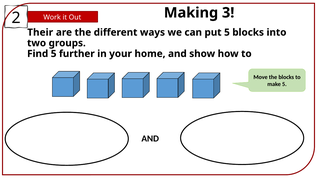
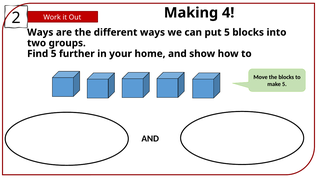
3: 3 -> 4
Their at (40, 32): Their -> Ways
